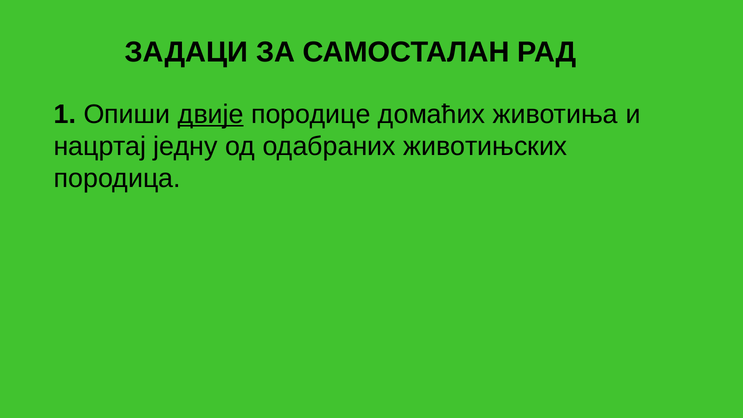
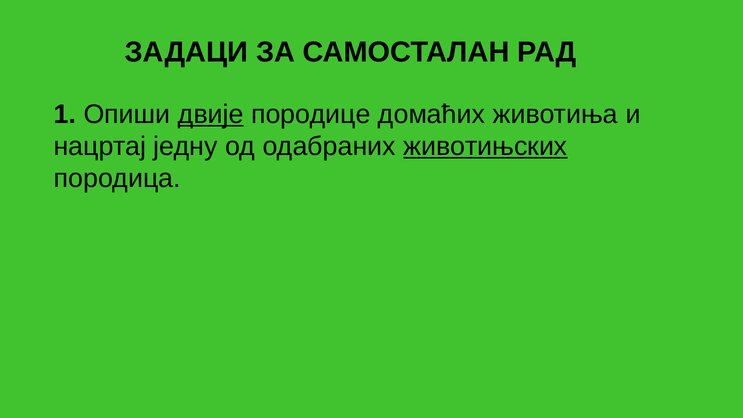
животињских underline: none -> present
